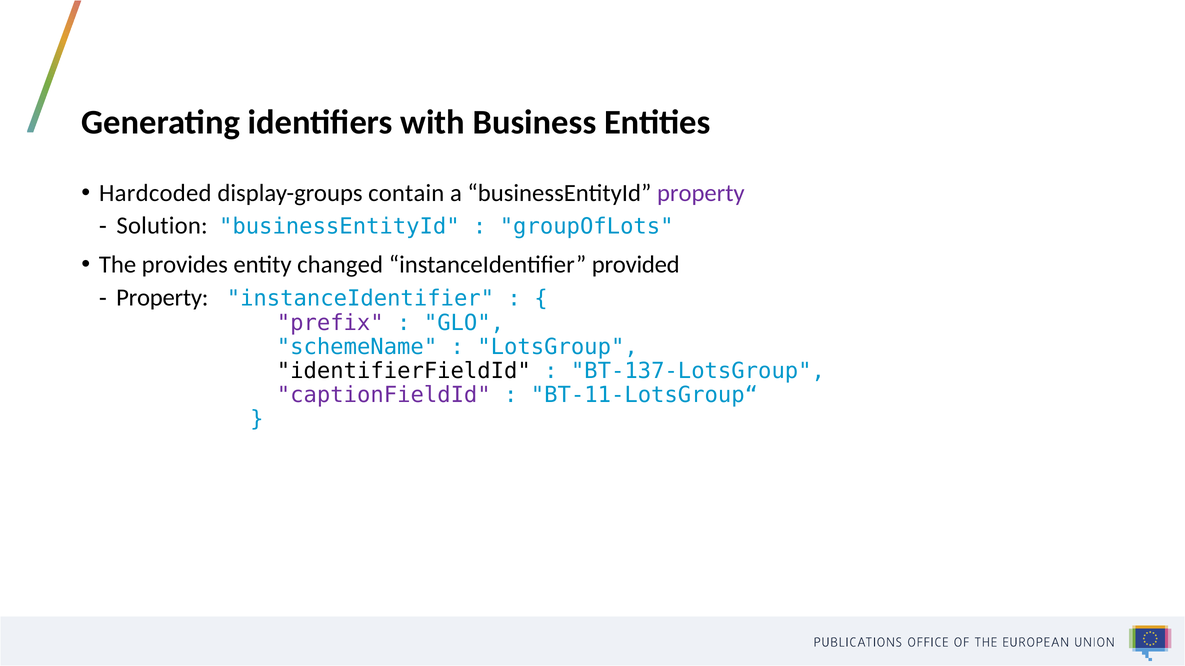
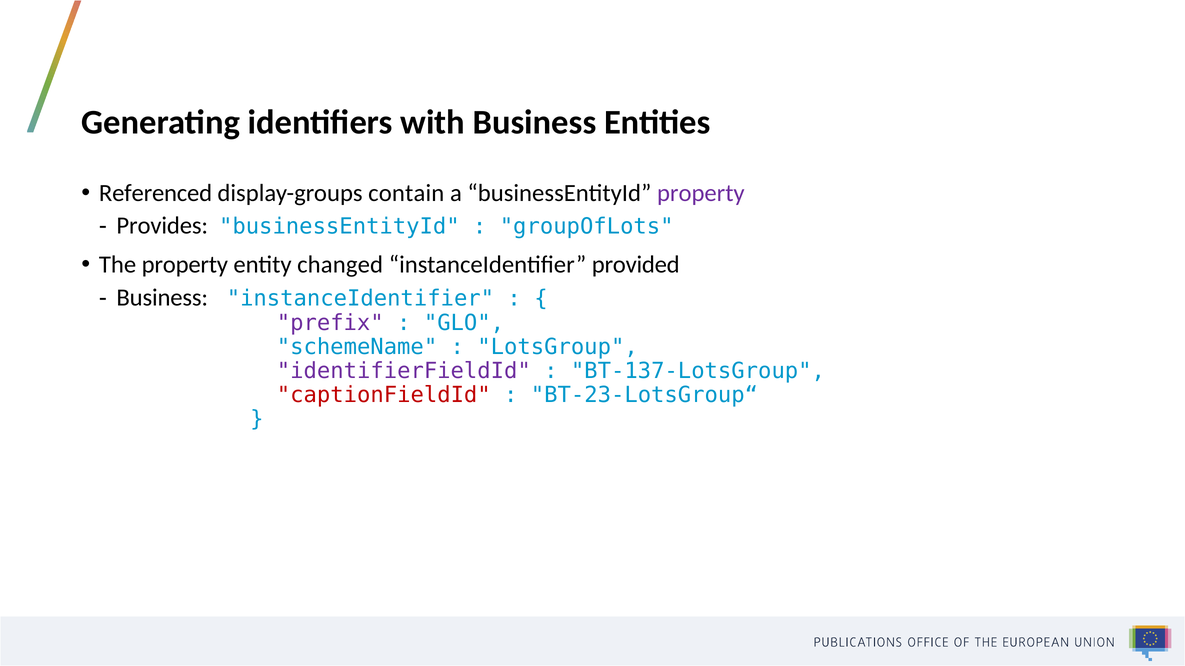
Hardcoded: Hardcoded -> Referenced
Solution: Solution -> Provides
The provides: provides -> property
Property at (162, 298): Property -> Business
identifierFieldId colour: black -> purple
captionFieldId colour: purple -> red
BT-11-LotsGroup“: BT-11-LotsGroup“ -> BT-23-LotsGroup“
